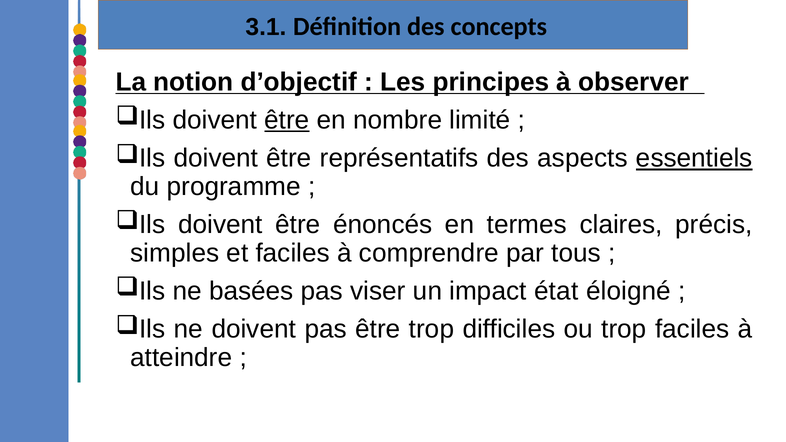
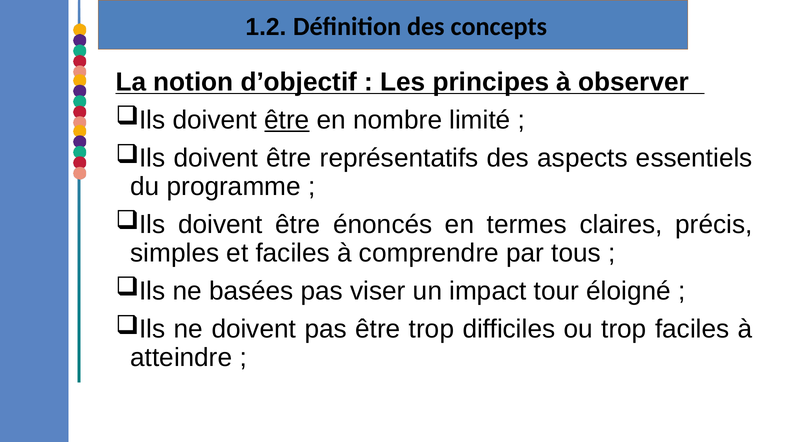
3.1: 3.1 -> 1.2
essentiels underline: present -> none
état: état -> tour
